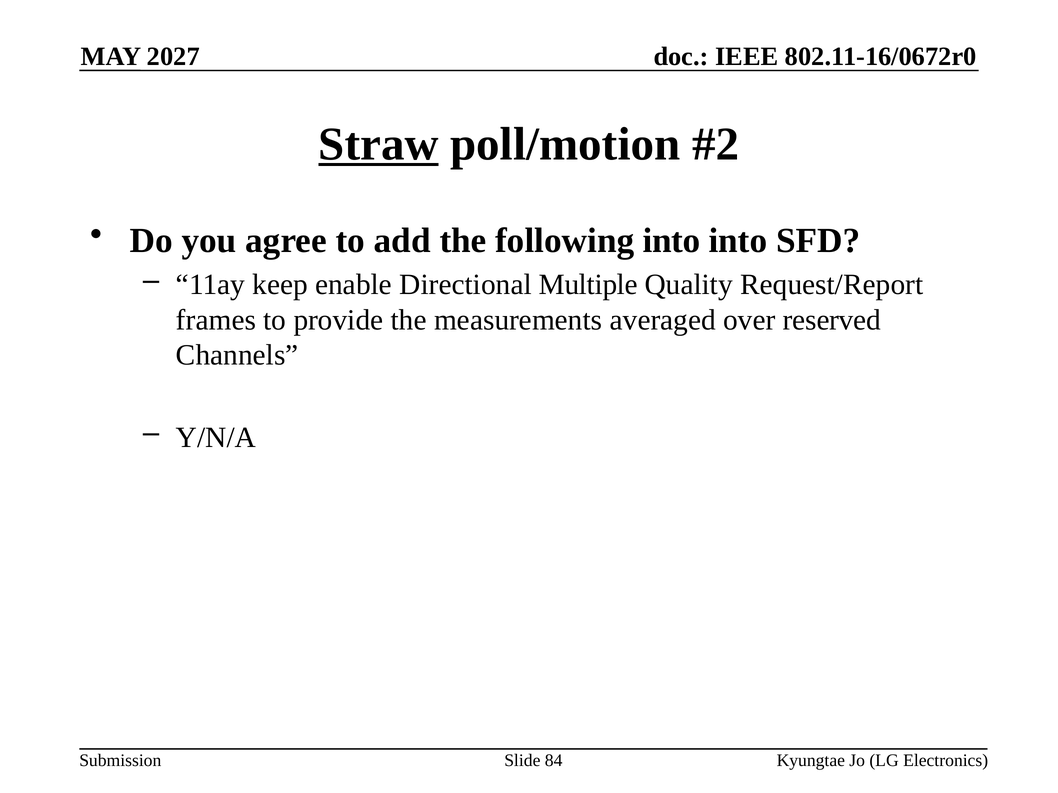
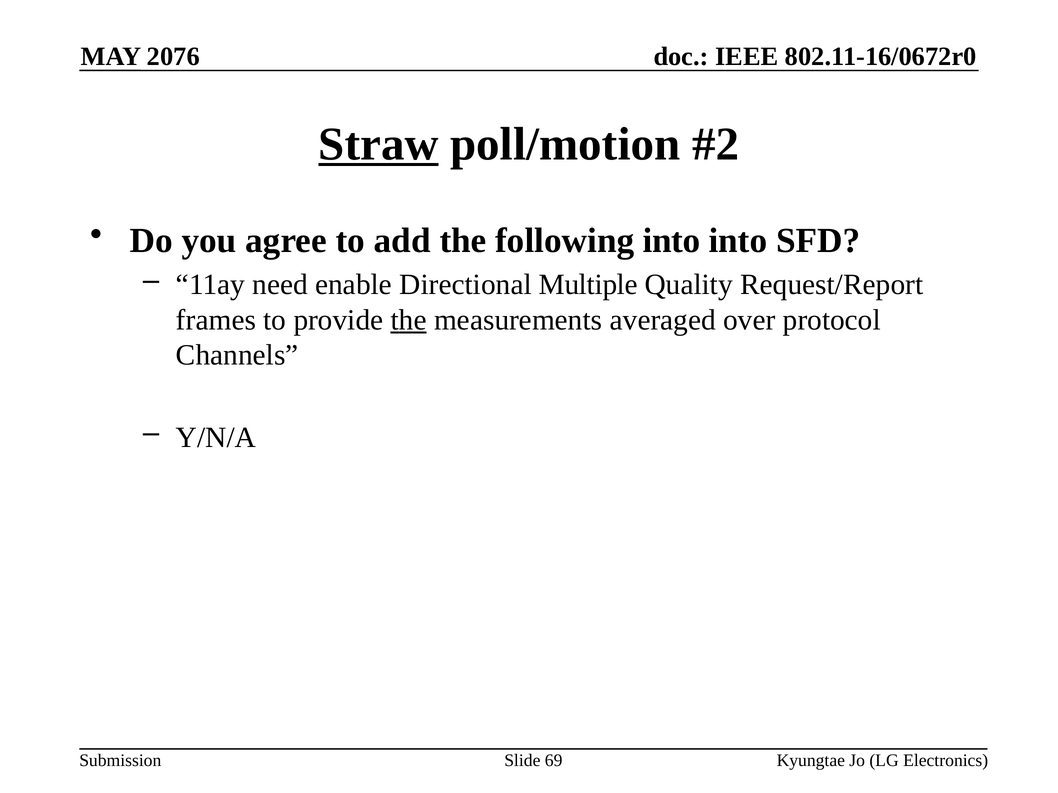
2027: 2027 -> 2076
keep: keep -> need
the at (409, 320) underline: none -> present
reserved: reserved -> protocol
84: 84 -> 69
